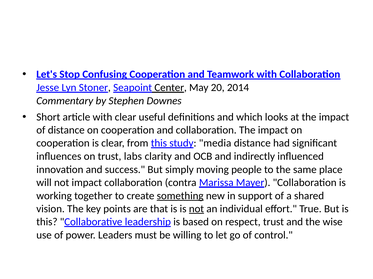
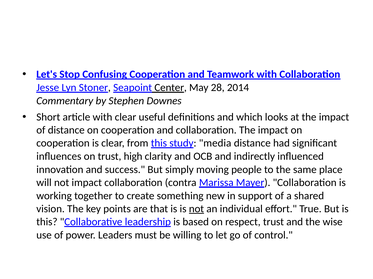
20: 20 -> 28
labs: labs -> high
something underline: present -> none
